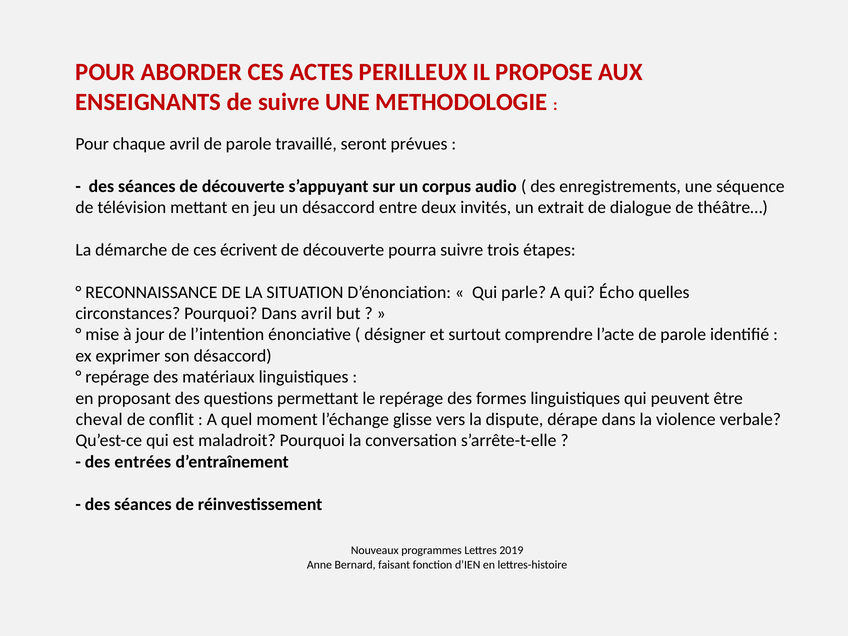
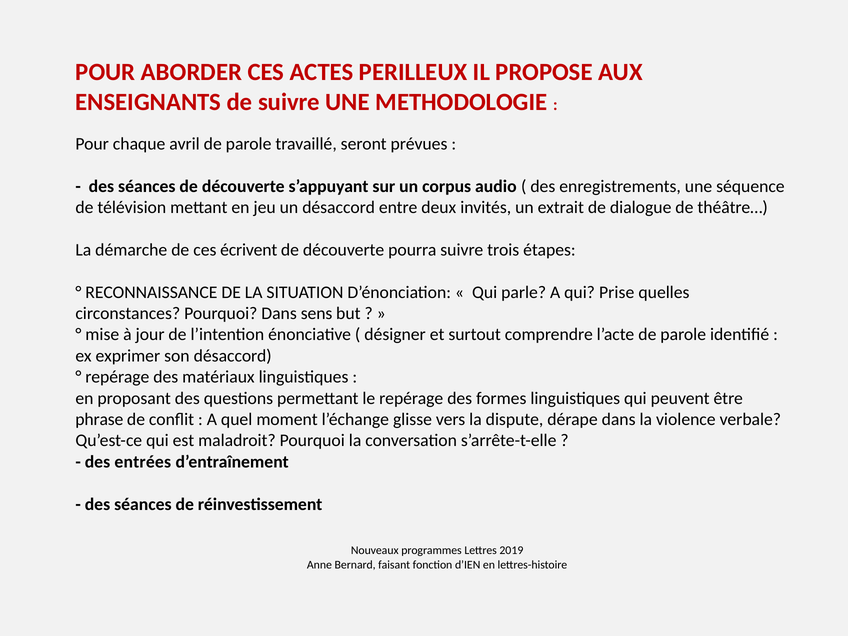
Écho: Écho -> Prise
Dans avril: avril -> sens
cheval: cheval -> phrase
